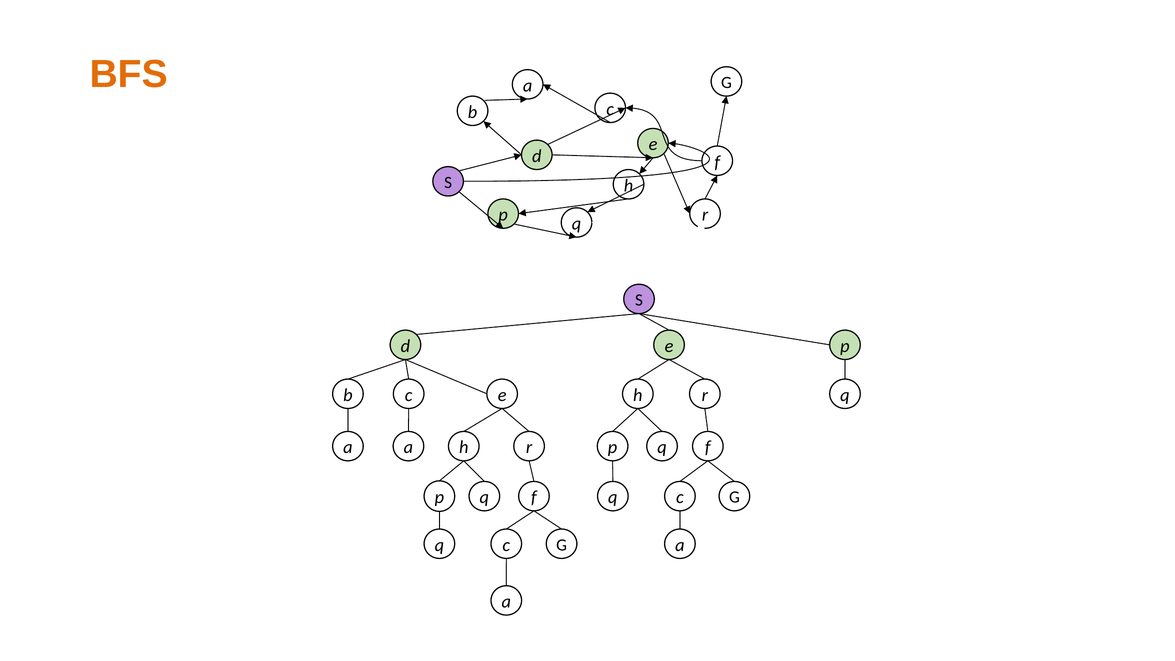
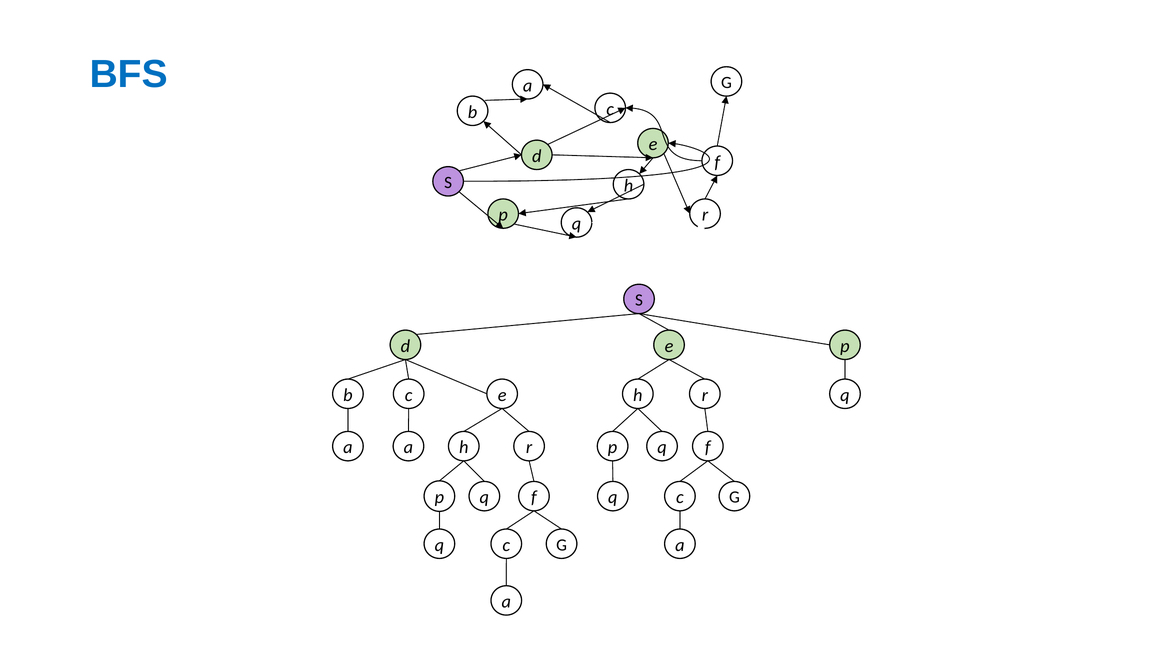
BFS colour: orange -> blue
